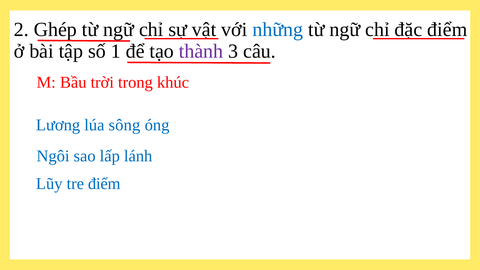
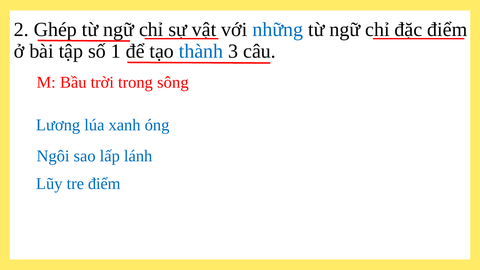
thành colour: purple -> blue
khúc: khúc -> sông
sông: sông -> xanh
